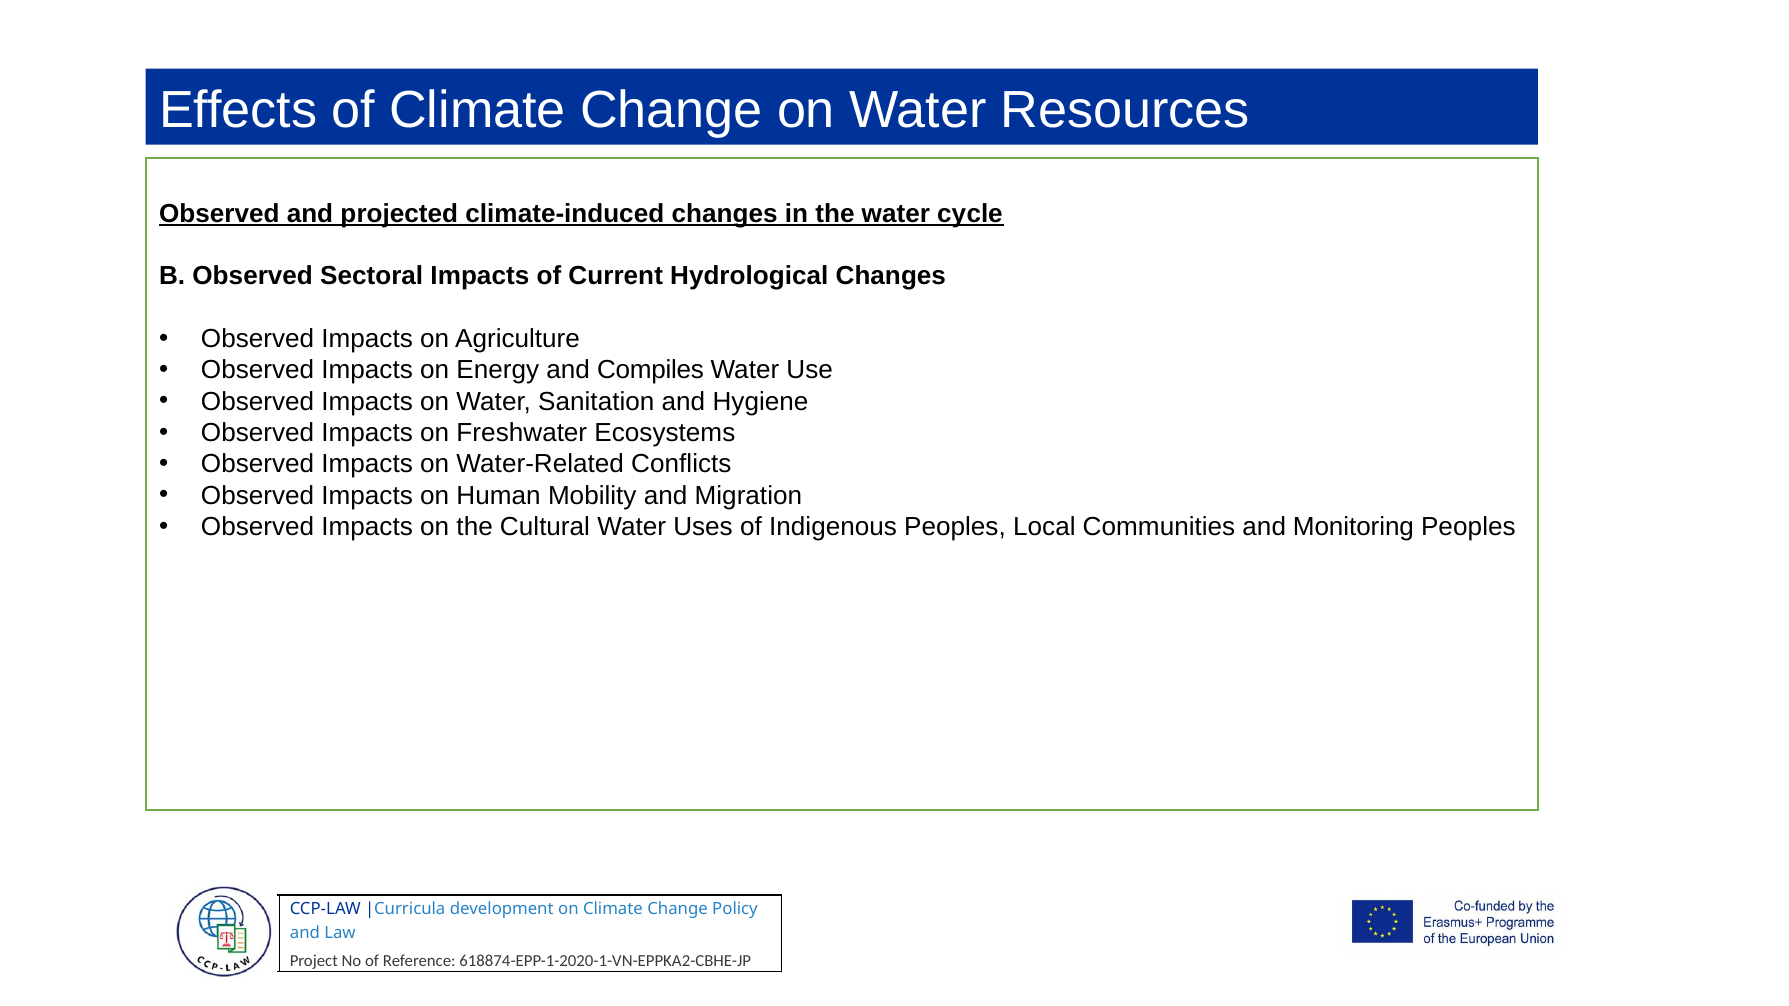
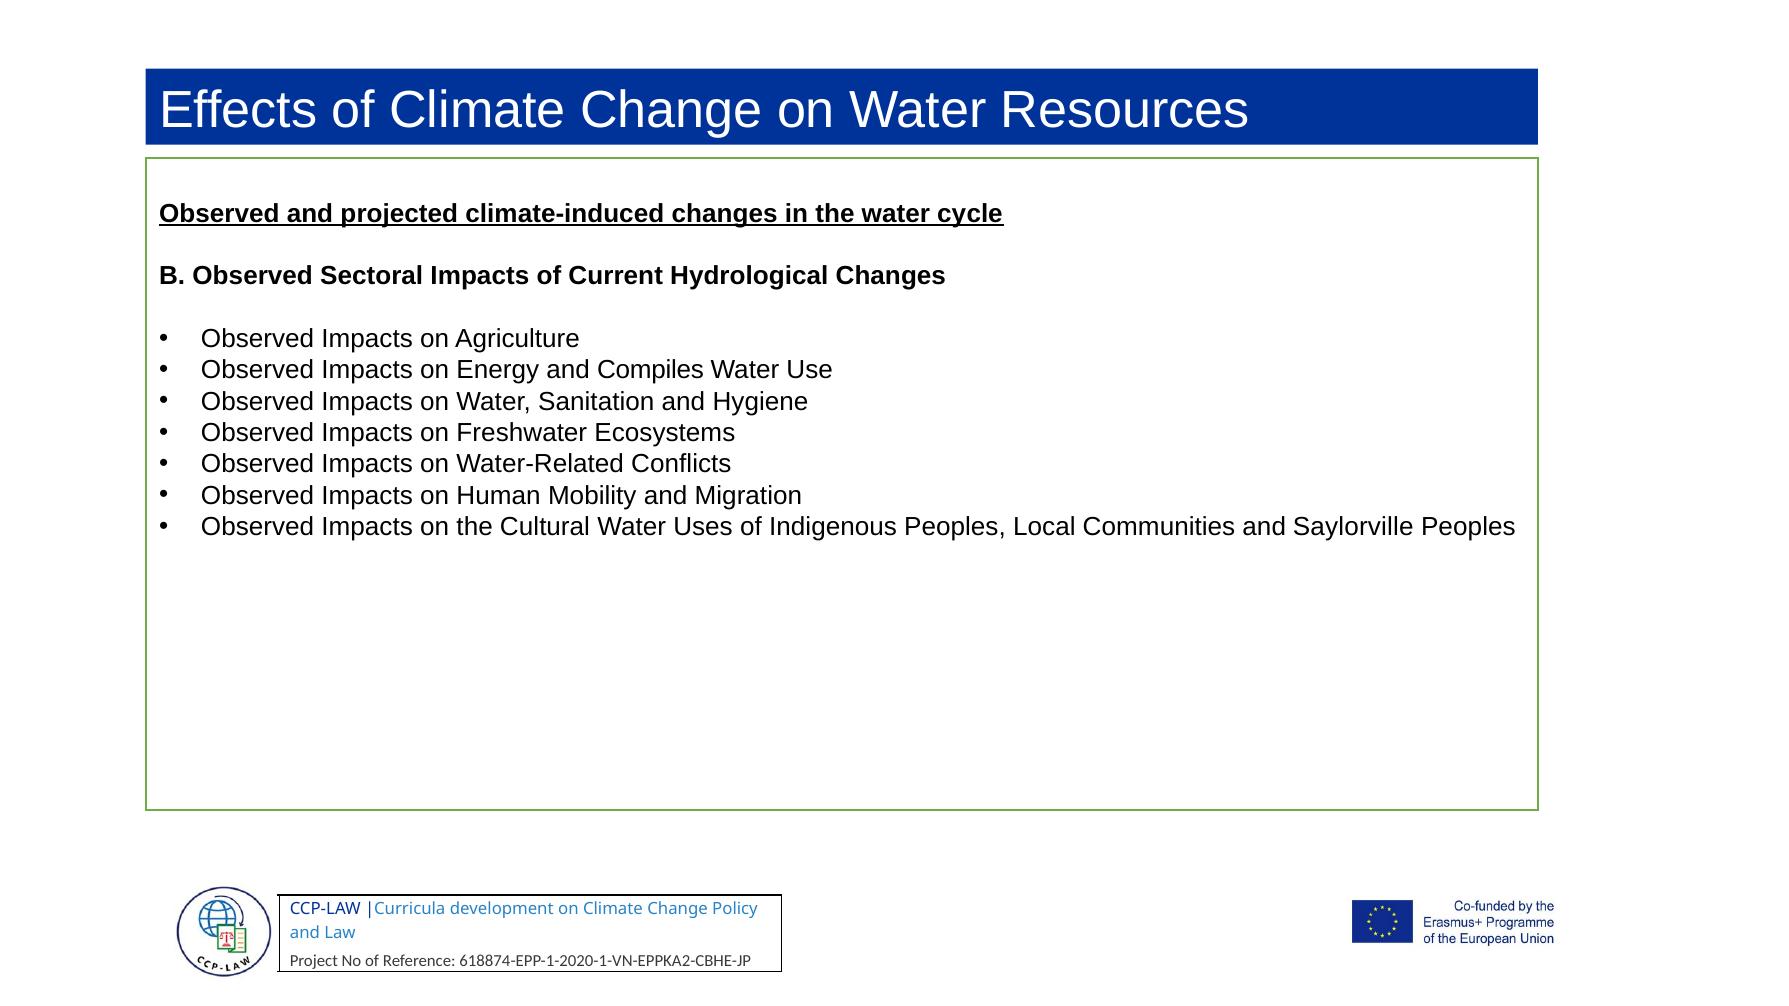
Monitoring: Monitoring -> Saylorville
